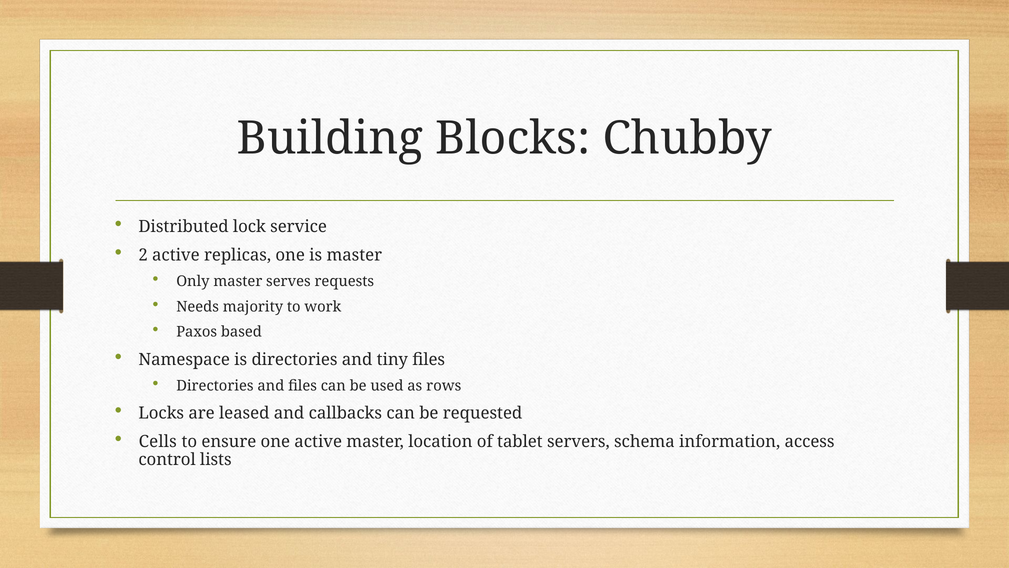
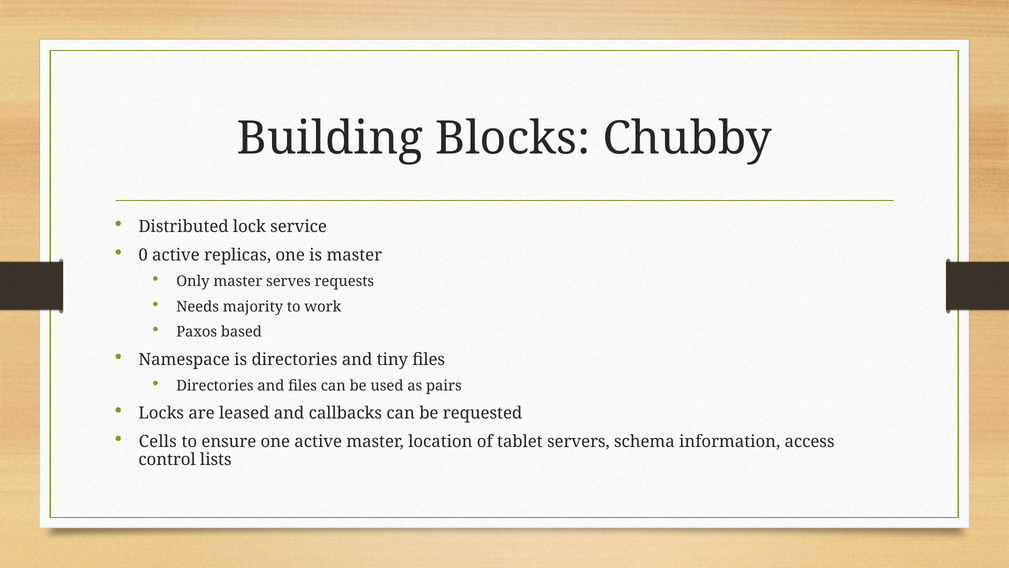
2: 2 -> 0
rows: rows -> pairs
